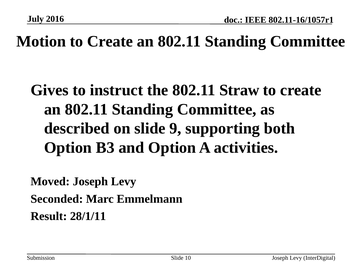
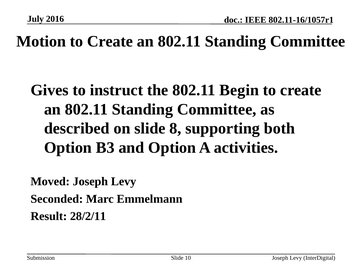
Straw: Straw -> Begin
9: 9 -> 8
28/1/11: 28/1/11 -> 28/2/11
